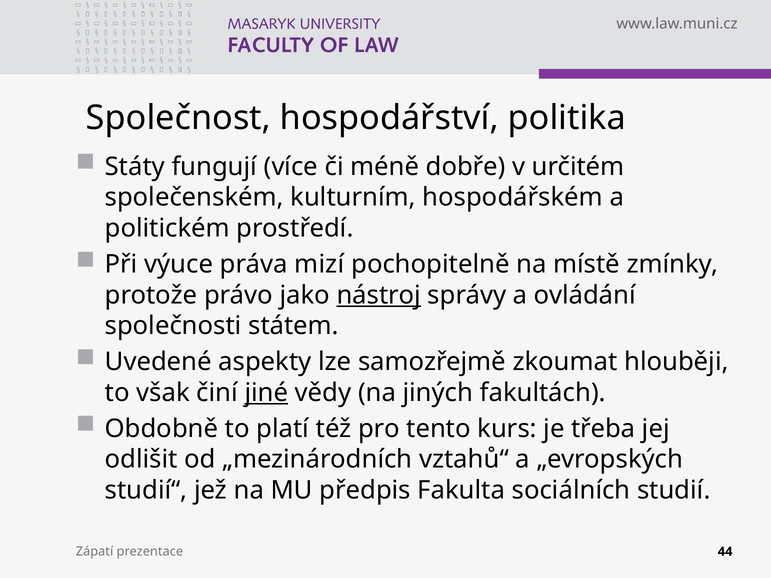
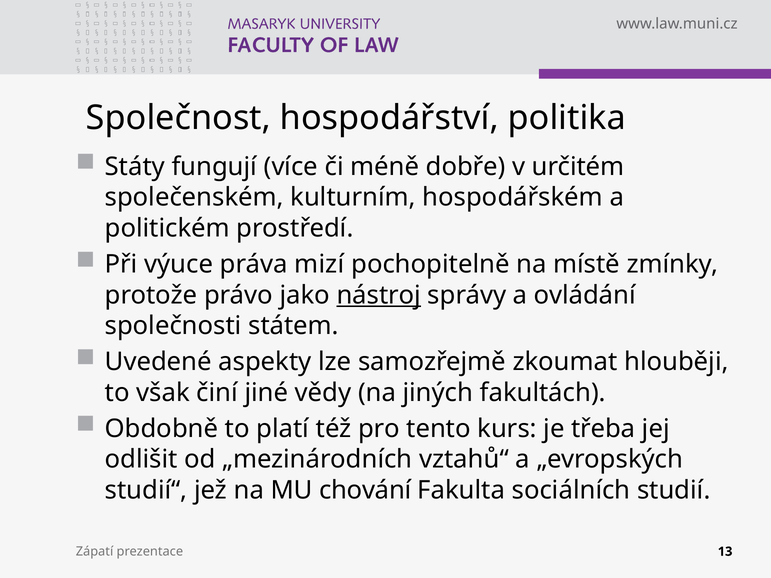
jiné underline: present -> none
předpis: předpis -> chování
44: 44 -> 13
